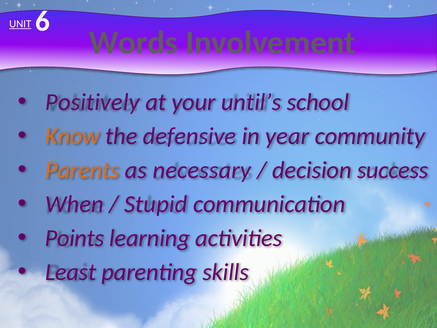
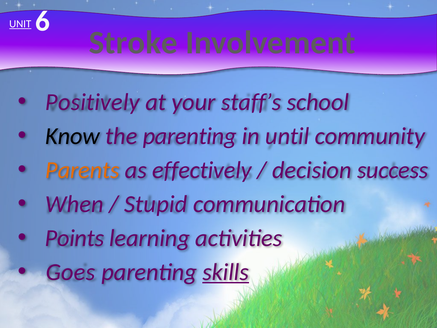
Words: Words -> Stroke
until’s: until’s -> staff’s
Know colour: orange -> black
the defensive: defensive -> parenting
year: year -> until
necessary: necessary -> effectively
Least: Least -> Goes
skills underline: none -> present
